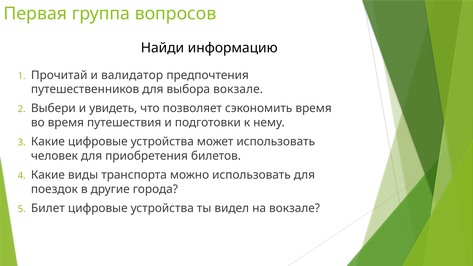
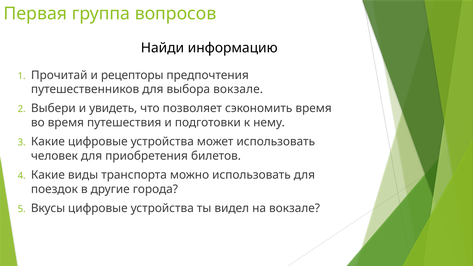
валидатор: валидатор -> рецепторы
Билет: Билет -> Вкусы
